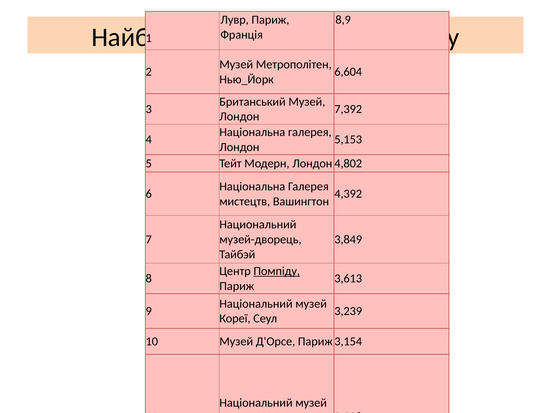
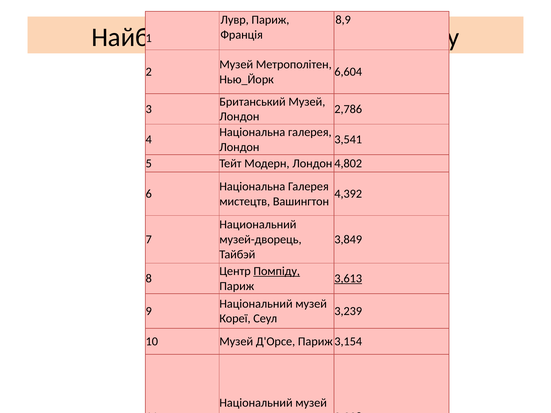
7,392: 7,392 -> 2,786
5,153: 5,153 -> 3,541
3,613 underline: none -> present
